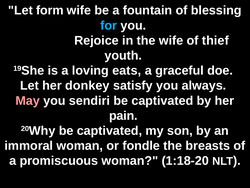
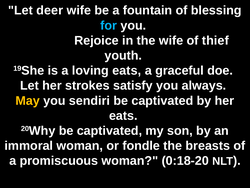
form: form -> deer
donkey: donkey -> strokes
May colour: pink -> yellow
pain at (123, 115): pain -> eats
1:18-20: 1:18-20 -> 0:18-20
